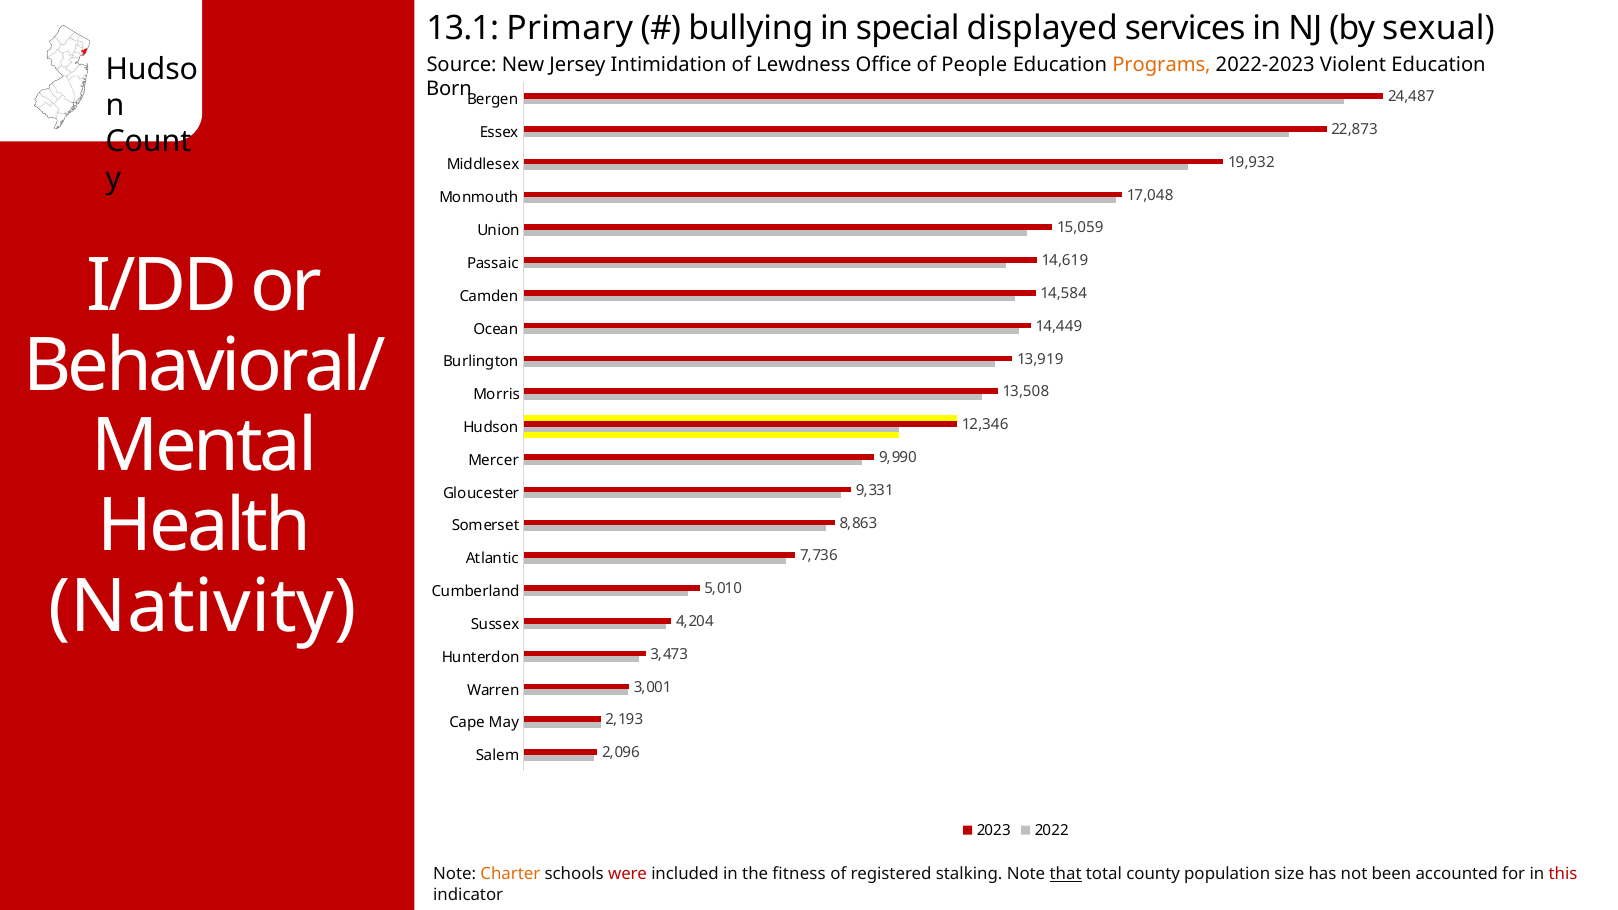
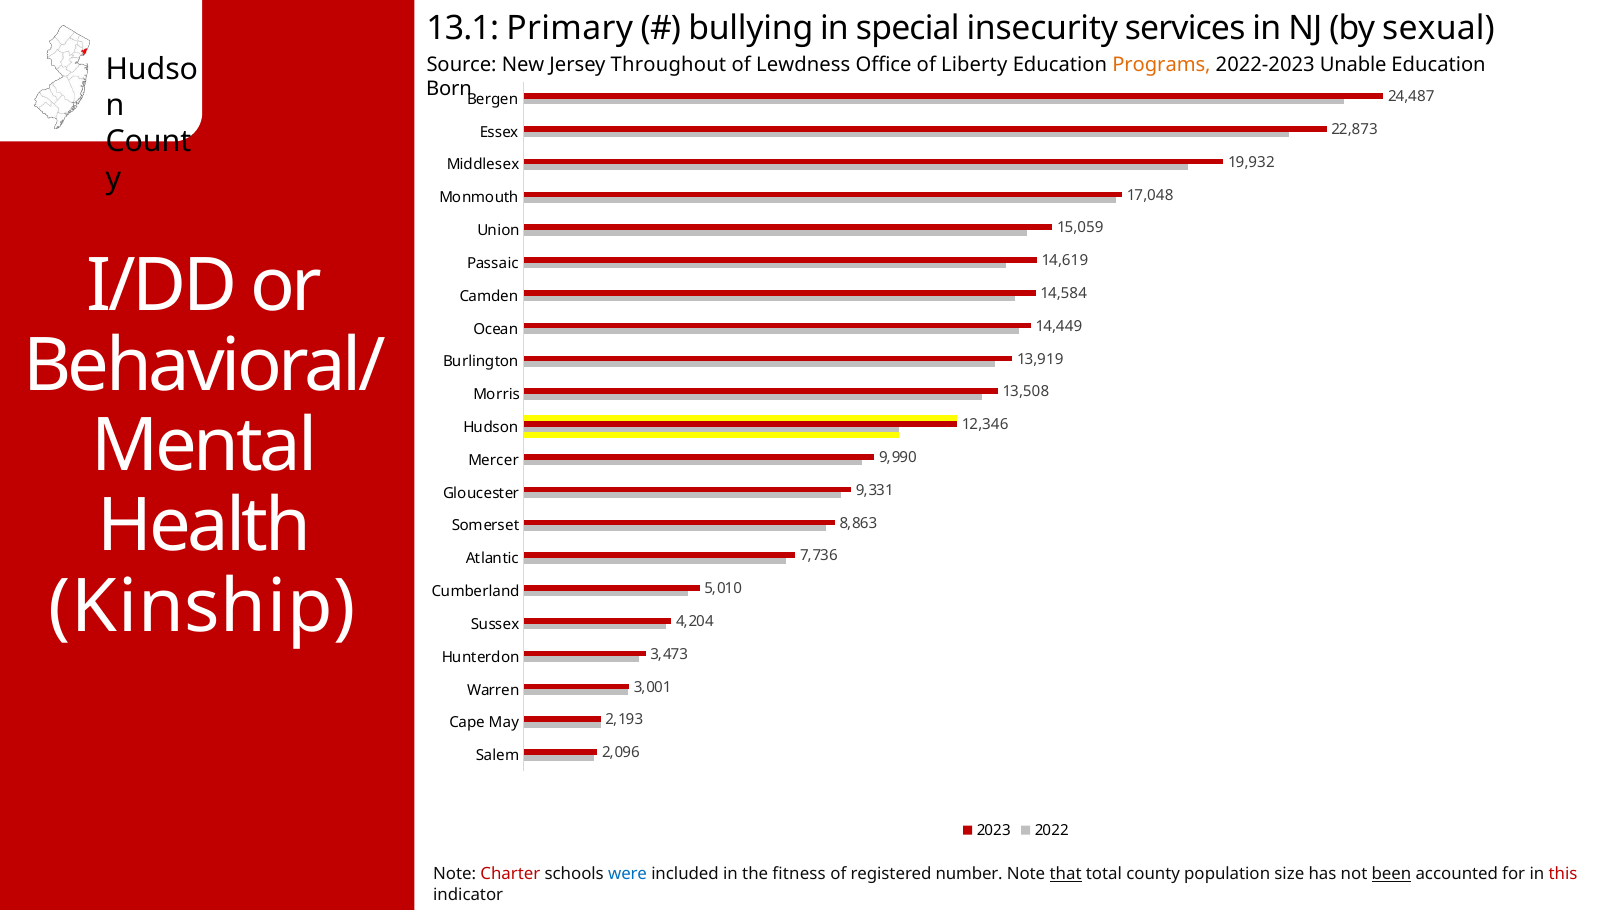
displayed: displayed -> insecurity
Intimidation: Intimidation -> Throughout
People: People -> Liberty
Violent: Violent -> Unable
Nativity: Nativity -> Kinship
Charter colour: orange -> red
were colour: red -> blue
stalking: stalking -> number
been underline: none -> present
